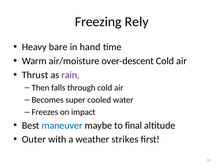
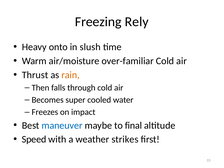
bare: bare -> onto
hand: hand -> slush
over-descent: over-descent -> over-familiar
rain colour: purple -> orange
Outer: Outer -> Speed
